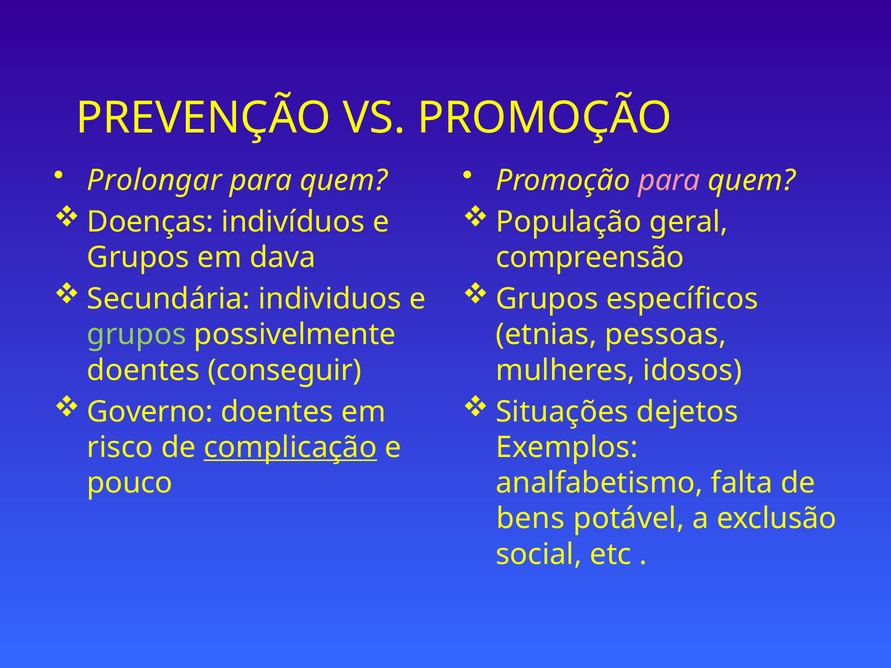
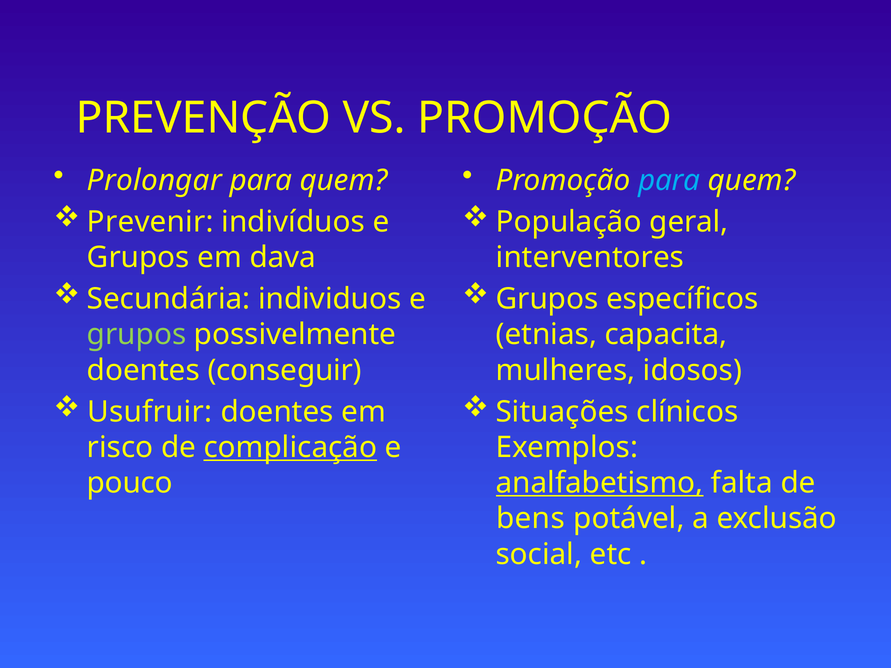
para at (669, 180) colour: pink -> light blue
Doenças: Doenças -> Prevenir
compreensão: compreensão -> interventores
pessoas: pessoas -> capacita
Governo: Governo -> Usufruir
dejetos: dejetos -> clínicos
analfabetismo underline: none -> present
